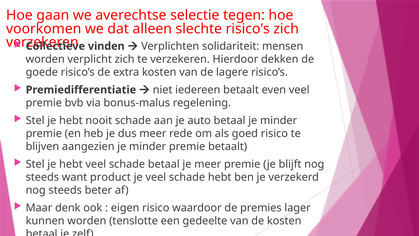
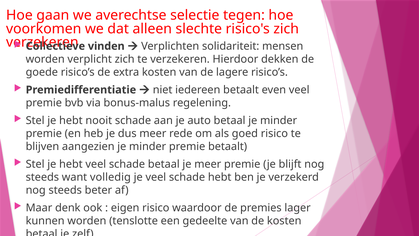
product: product -> volledig
